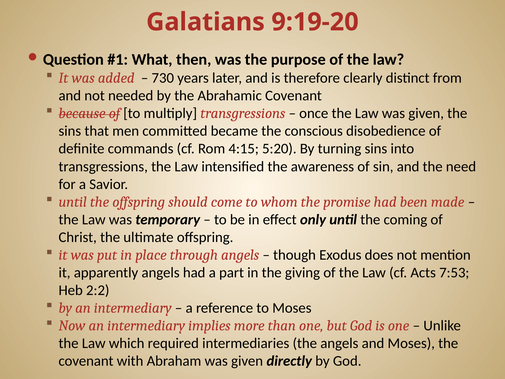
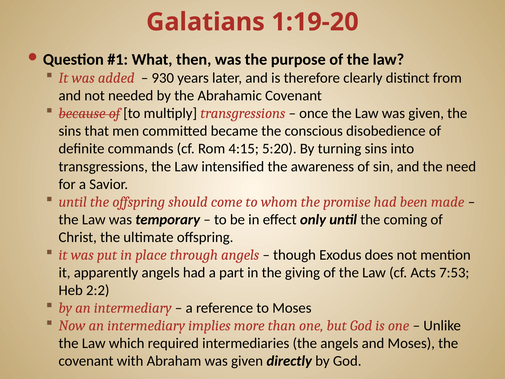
9:19-20: 9:19-20 -> 1:19-20
730: 730 -> 930
